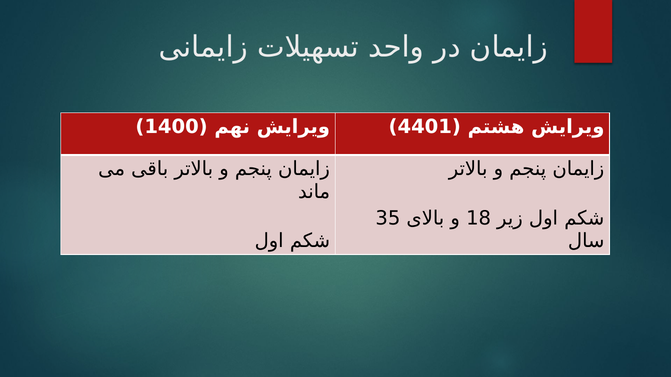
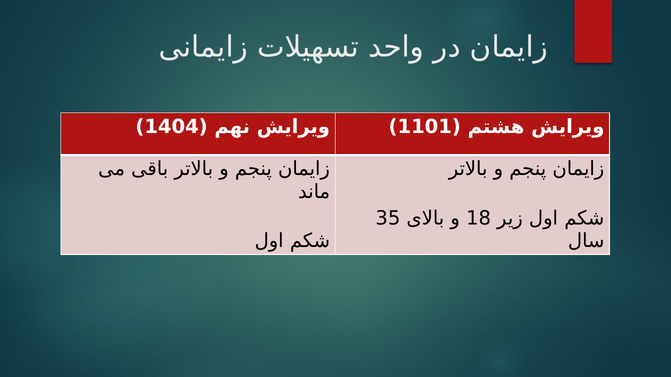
1400: 1400 -> 1404
4401: 4401 -> 1101
